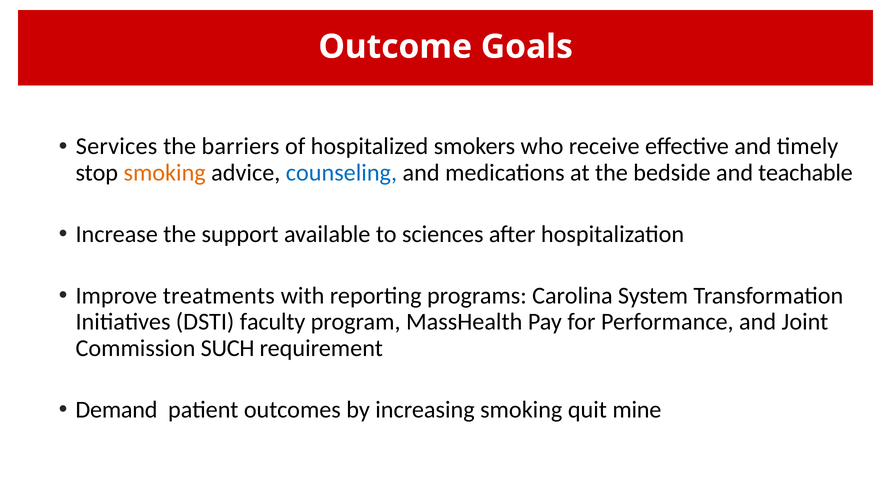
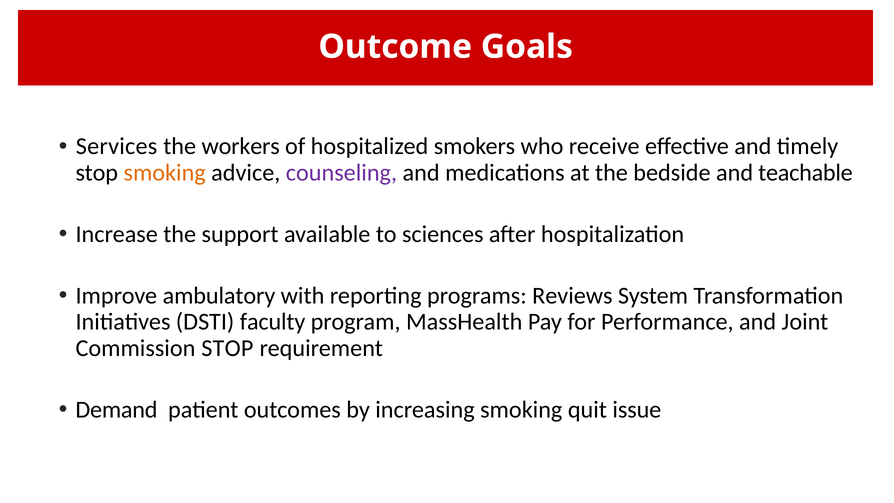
barriers: barriers -> workers
counseling colour: blue -> purple
treatments: treatments -> ambulatory
Carolina: Carolina -> Reviews
Commission SUCH: SUCH -> STOP
mine: mine -> issue
